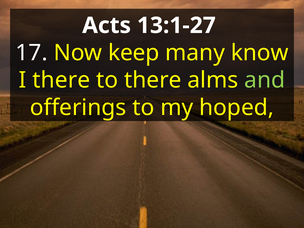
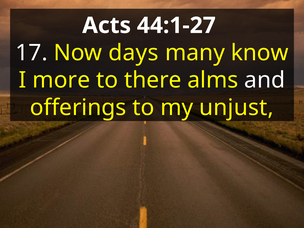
13:1-27: 13:1-27 -> 44:1-27
keep: keep -> days
I there: there -> more
and colour: light green -> white
hoped: hoped -> unjust
